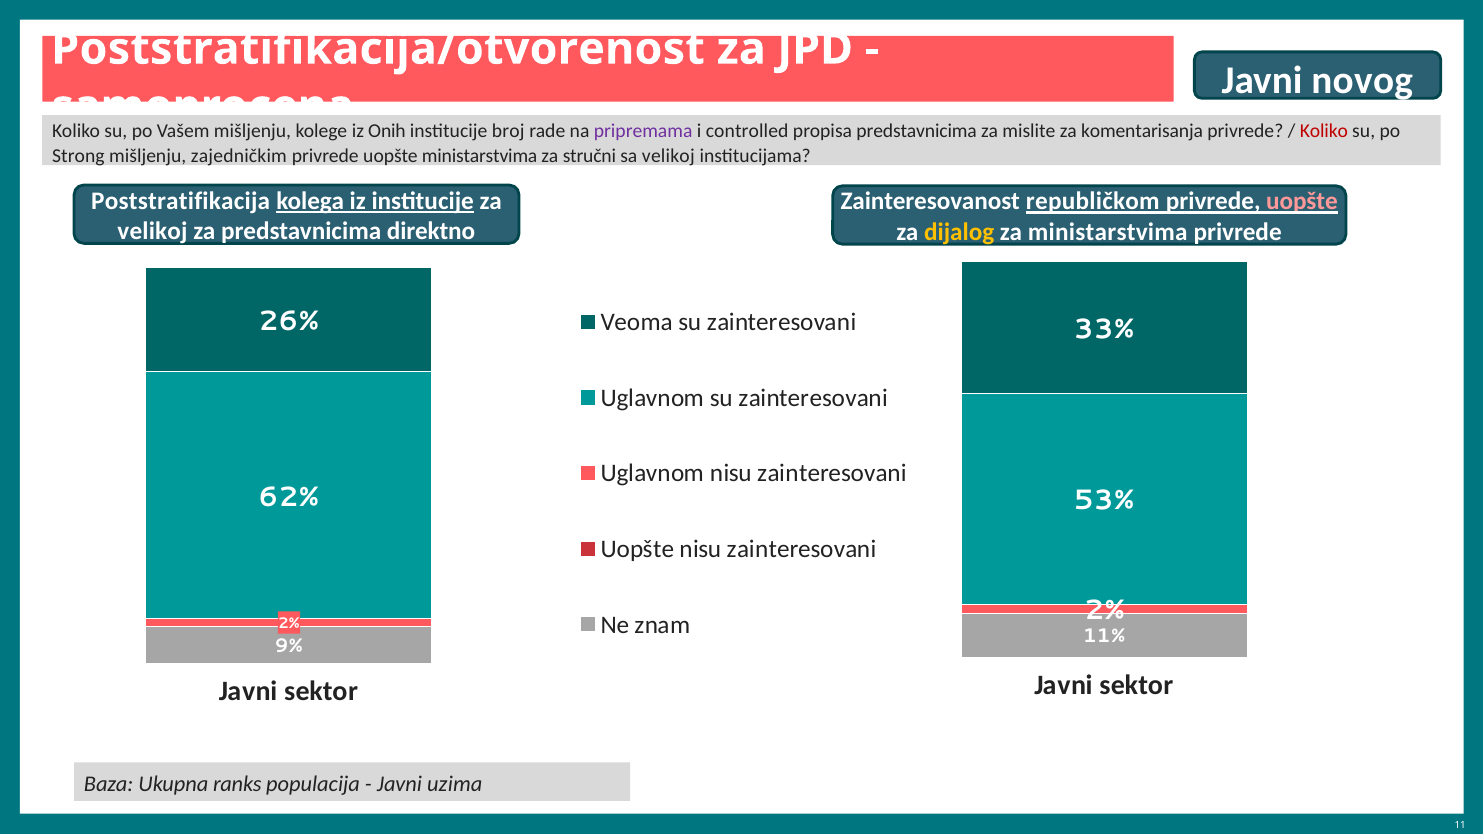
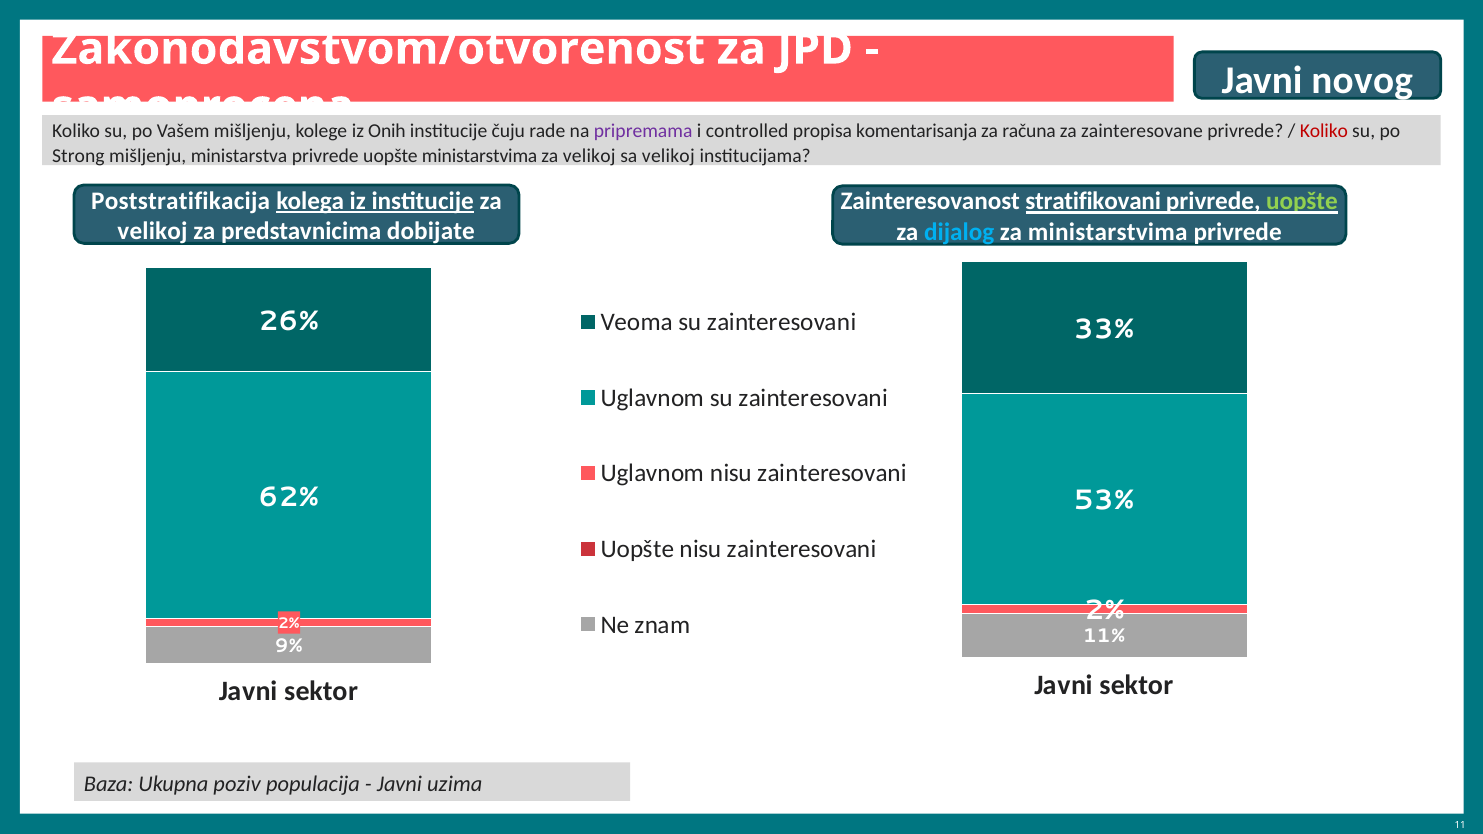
Poststratifikacija/otvorenost: Poststratifikacija/otvorenost -> Zakonodavstvom/otvorenost
broj: broj -> čuju
propisa predstavnicima: predstavnicima -> komentarisanja
mislite: mislite -> računa
komentarisanja: komentarisanja -> zainteresovane
zajedničkim: zajedničkim -> ministarstva
stručni at (589, 157): stručni -> velikoj
republičkom: republičkom -> stratifikovani
uopšte at (1302, 202) colour: pink -> light green
direktno: direktno -> dobijate
dijalog colour: yellow -> light blue
ranks: ranks -> poziv
